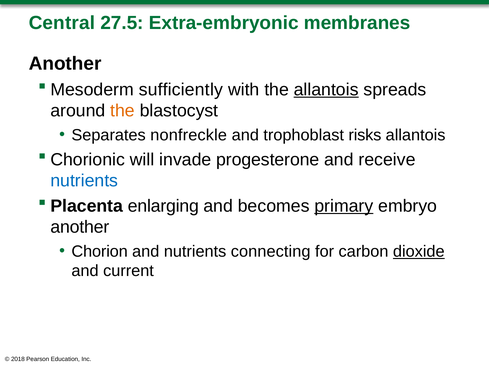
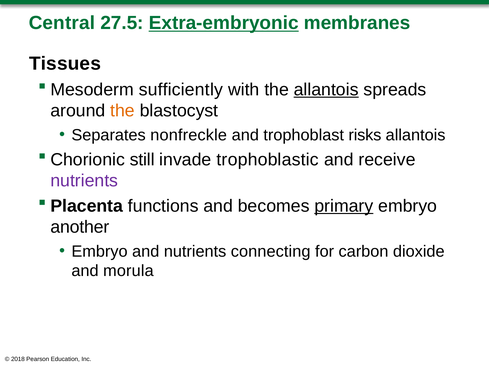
Extra-embryonic underline: none -> present
Another at (65, 64): Another -> Tissues
will: will -> still
progesterone: progesterone -> trophoblastic
nutrients at (84, 181) colour: blue -> purple
enlarging: enlarging -> functions
Chorion at (100, 252): Chorion -> Embryo
dioxide underline: present -> none
current: current -> morula
